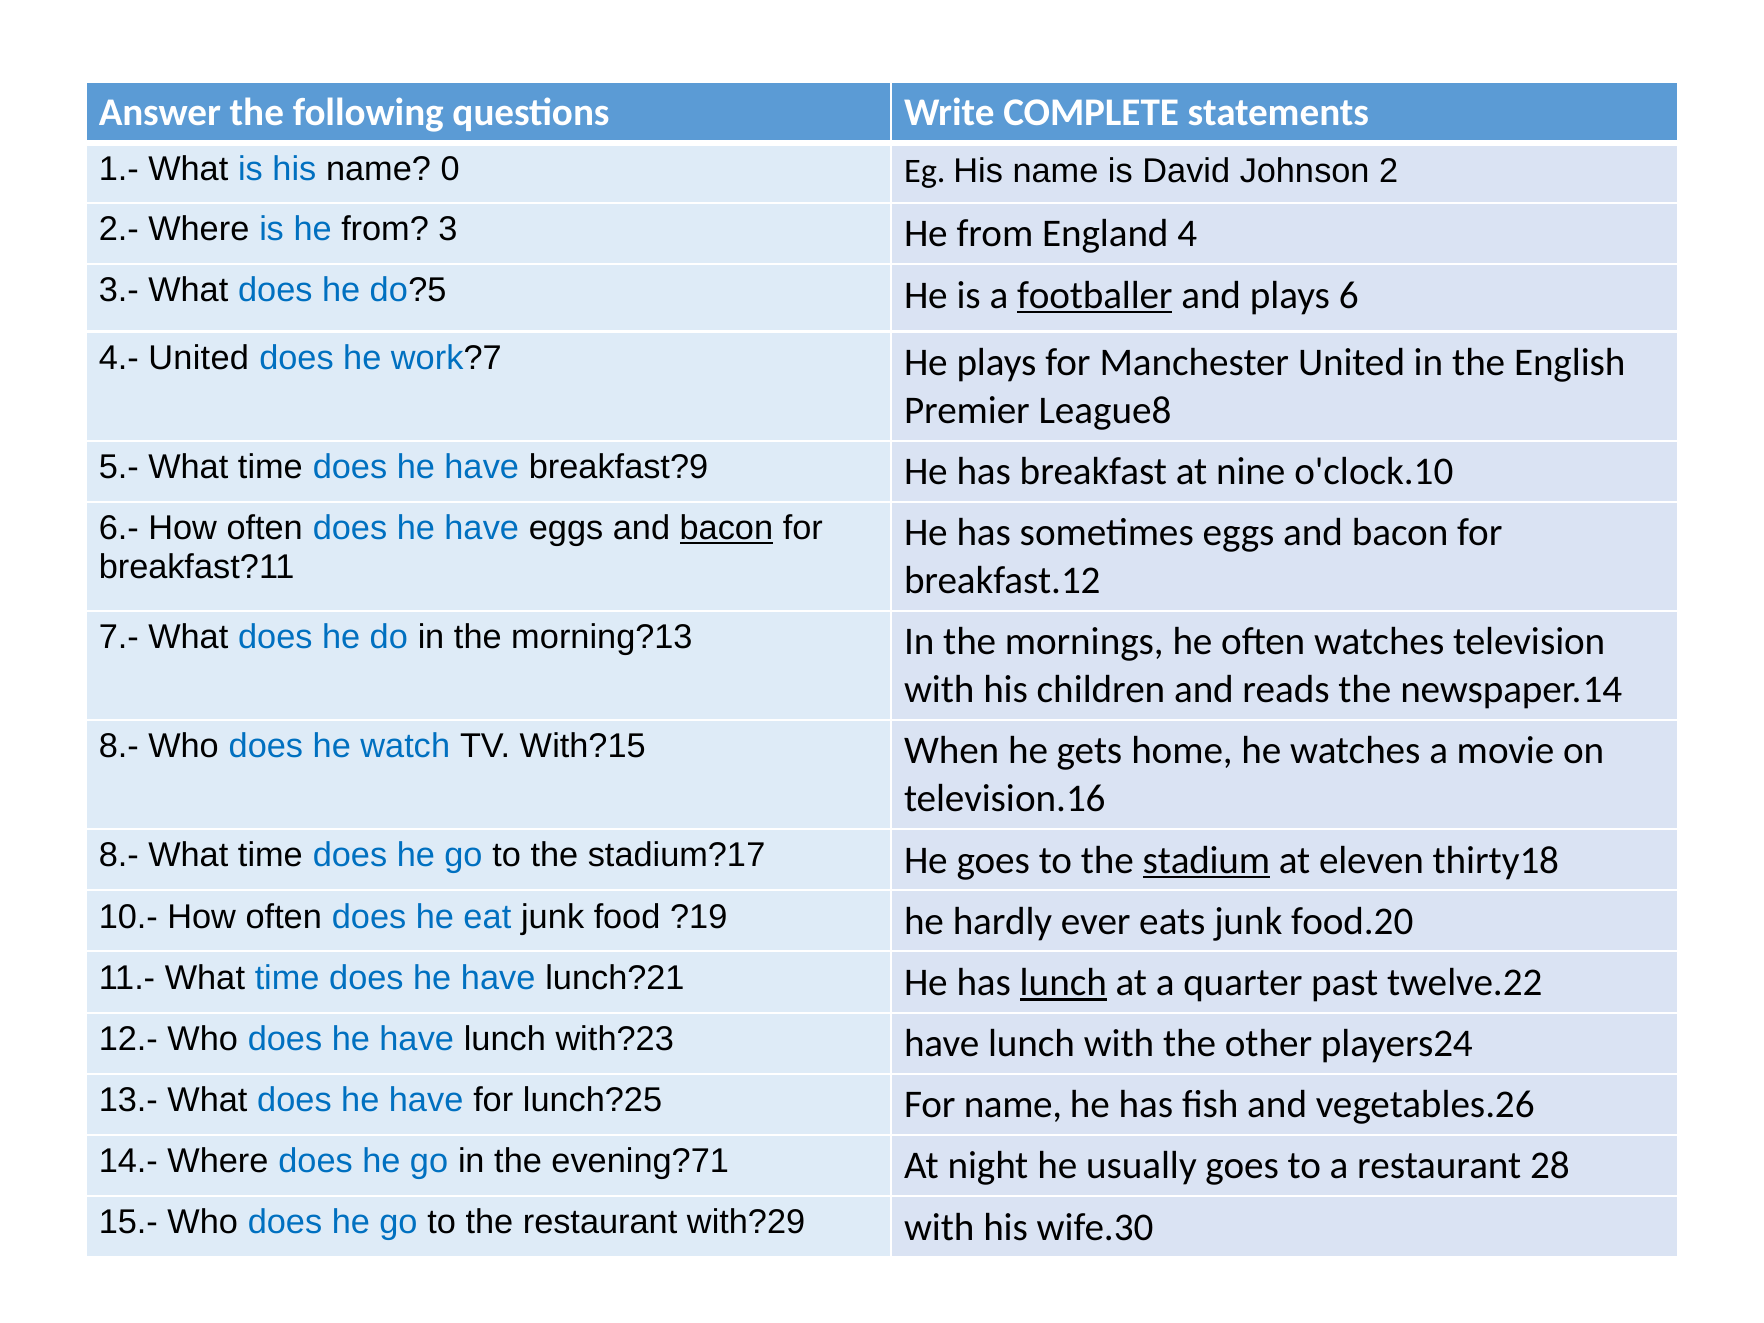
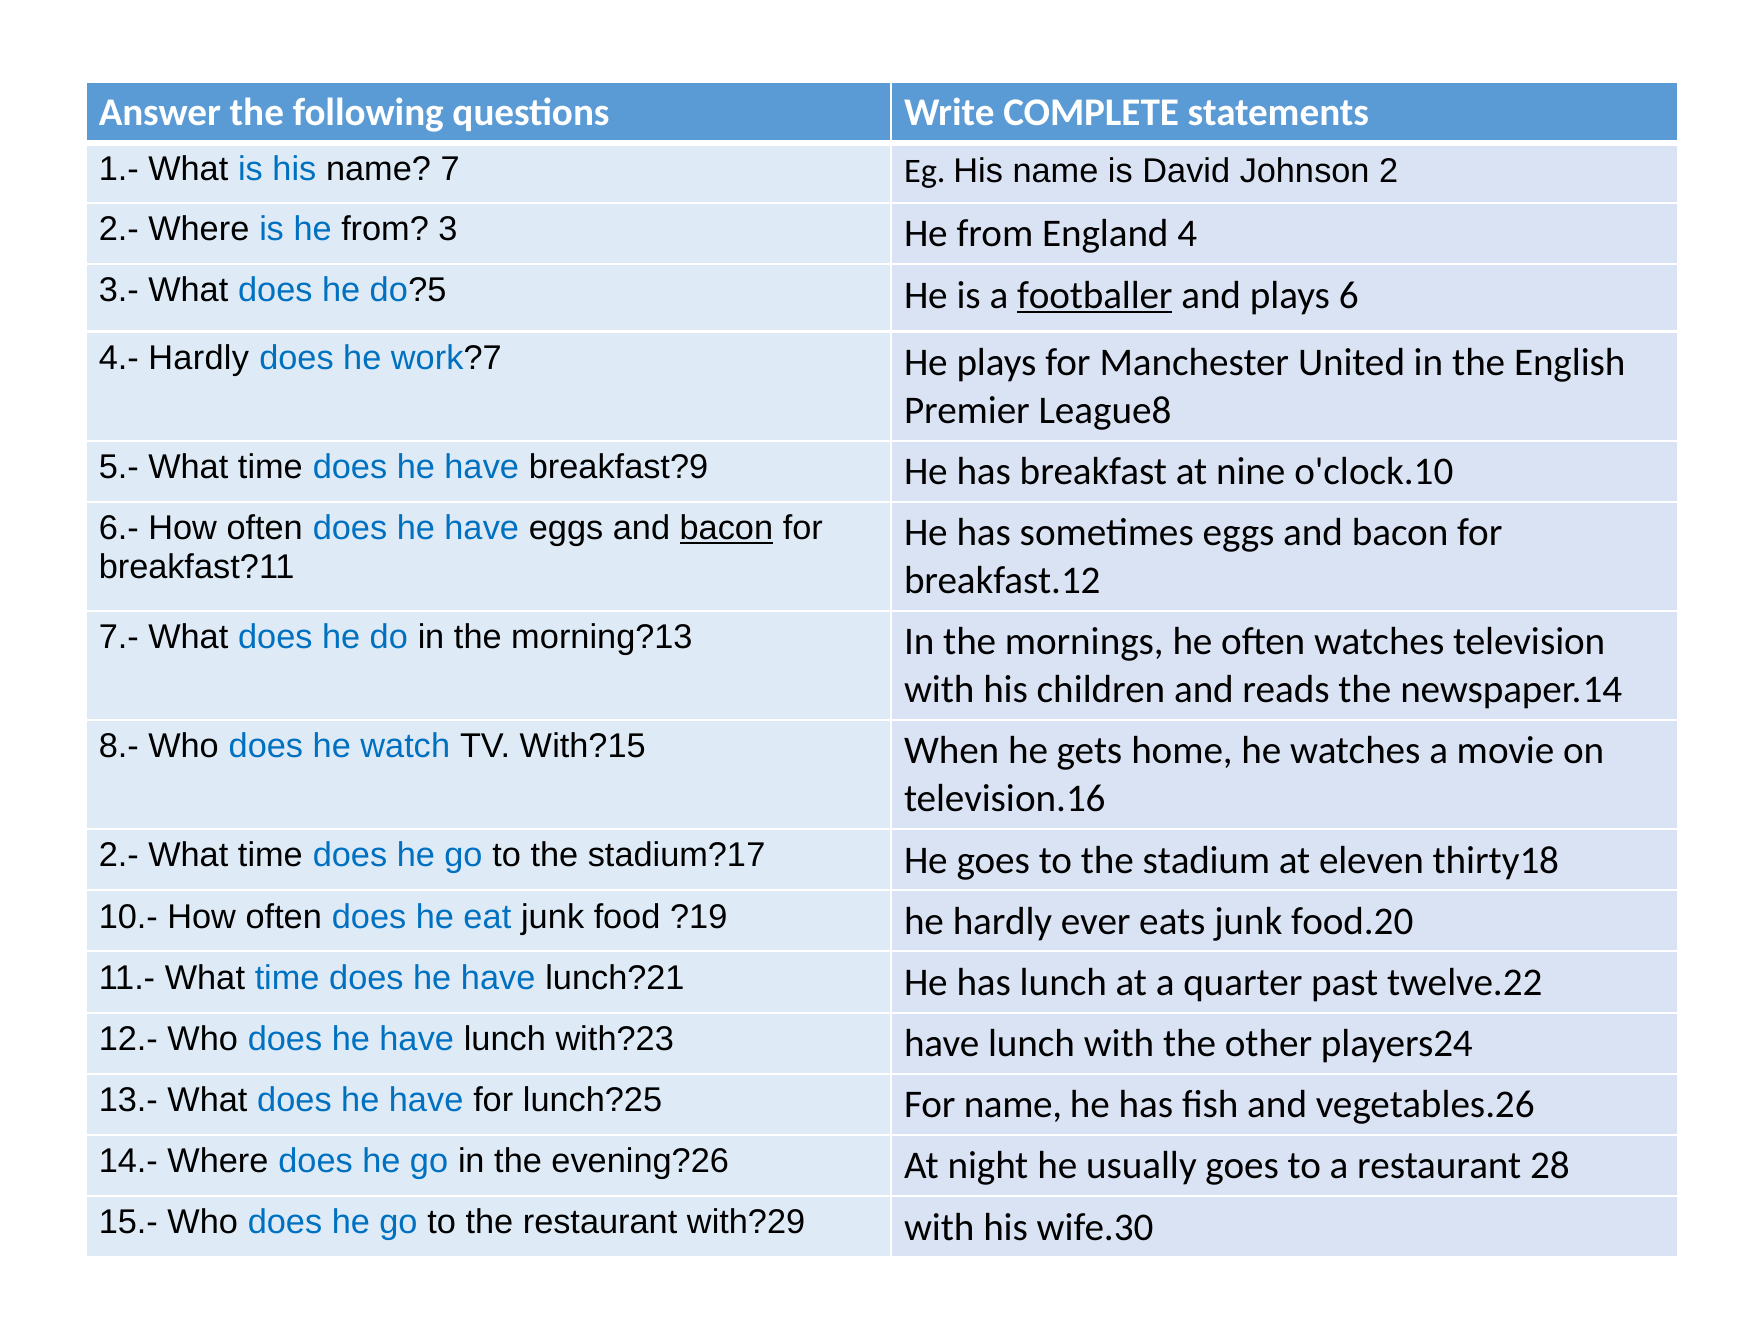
0: 0 -> 7
4.- United: United -> Hardly
8.- at (119, 856): 8.- -> 2.-
stadium underline: present -> none
lunch at (1063, 982) underline: present -> none
evening?71: evening?71 -> evening?26
